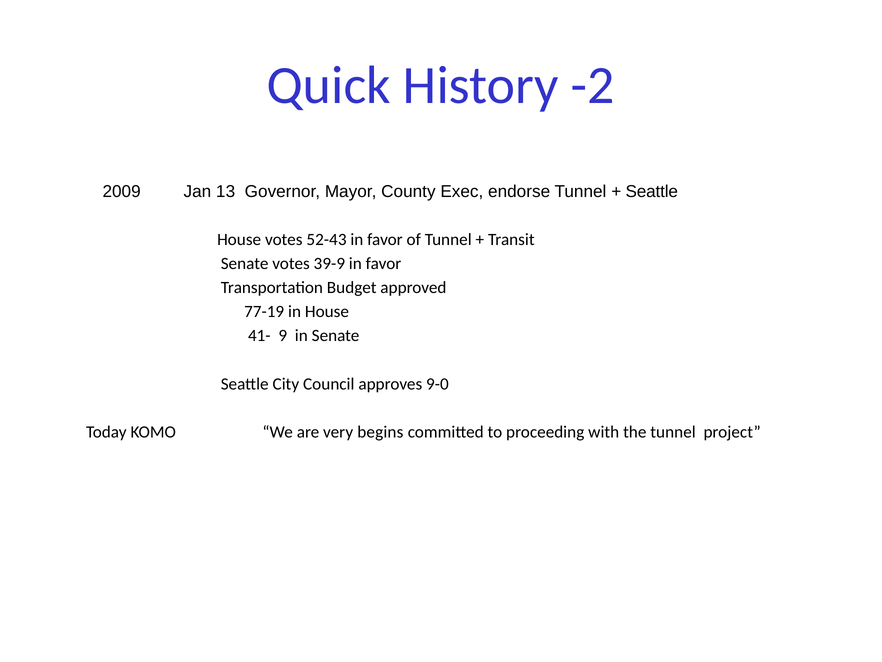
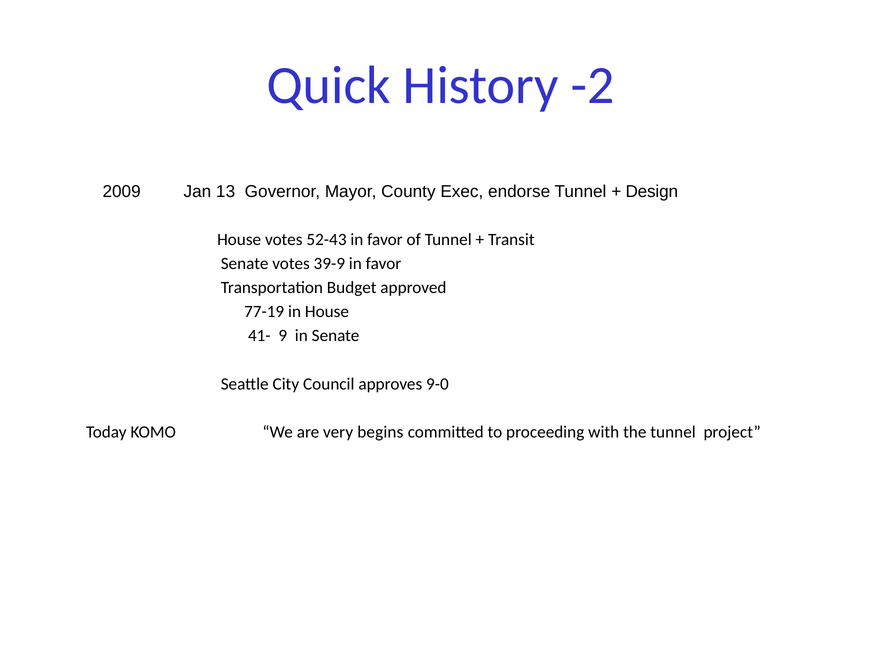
Seattle at (652, 191): Seattle -> Design
